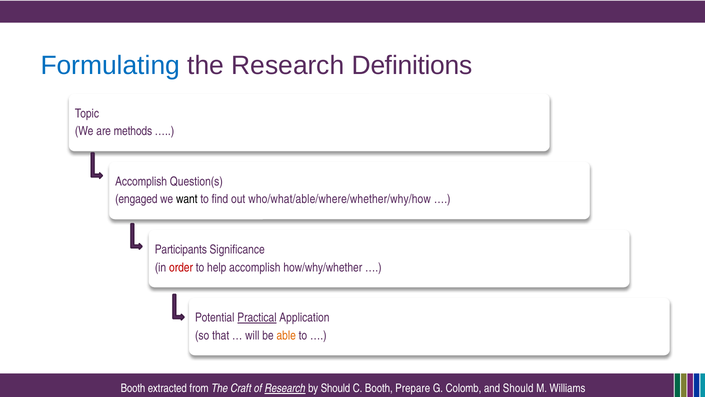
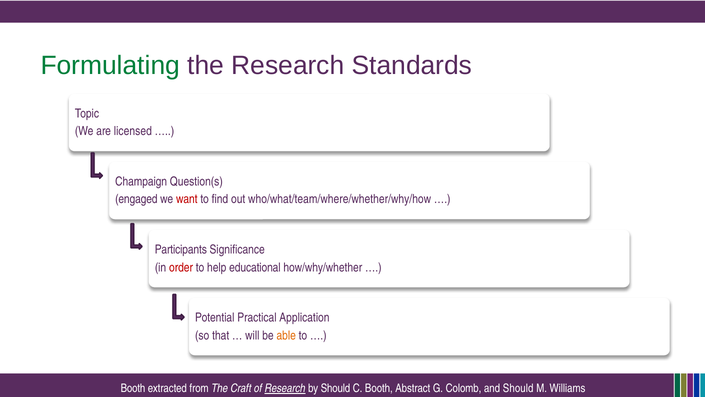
Formulating colour: blue -> green
Definitions: Definitions -> Standards
methods: methods -> licensed
Accomplish at (141, 181): Accomplish -> Champaign
want colour: black -> red
who/what/able/where/whether/why/how: who/what/able/where/whether/why/how -> who/what/team/where/whether/why/how
help accomplish: accomplish -> educational
Practical underline: present -> none
Prepare: Prepare -> Abstract
